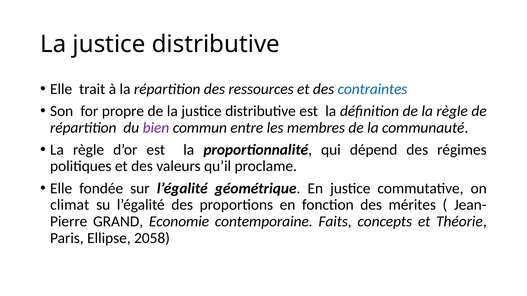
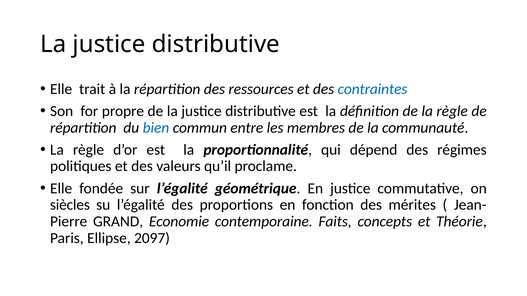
bien colour: purple -> blue
climat: climat -> siècles
2058: 2058 -> 2097
